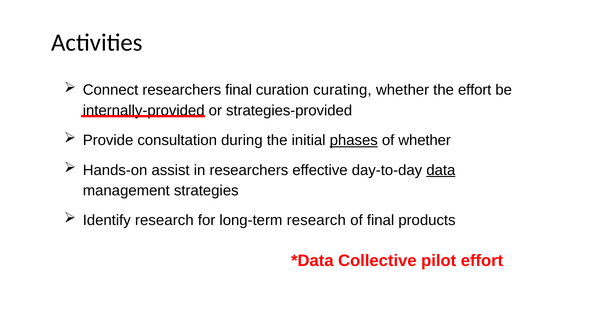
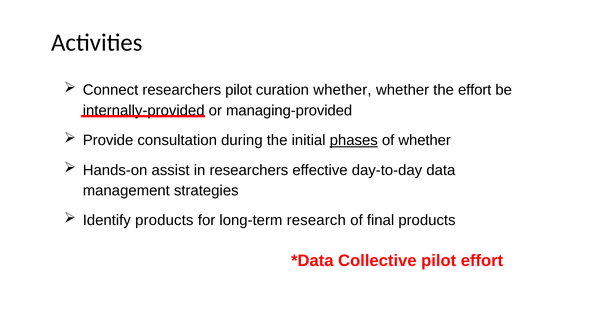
researchers final: final -> pilot
curation curating: curating -> whether
strategies-provided: strategies-provided -> managing-provided
data underline: present -> none
Identify research: research -> products
